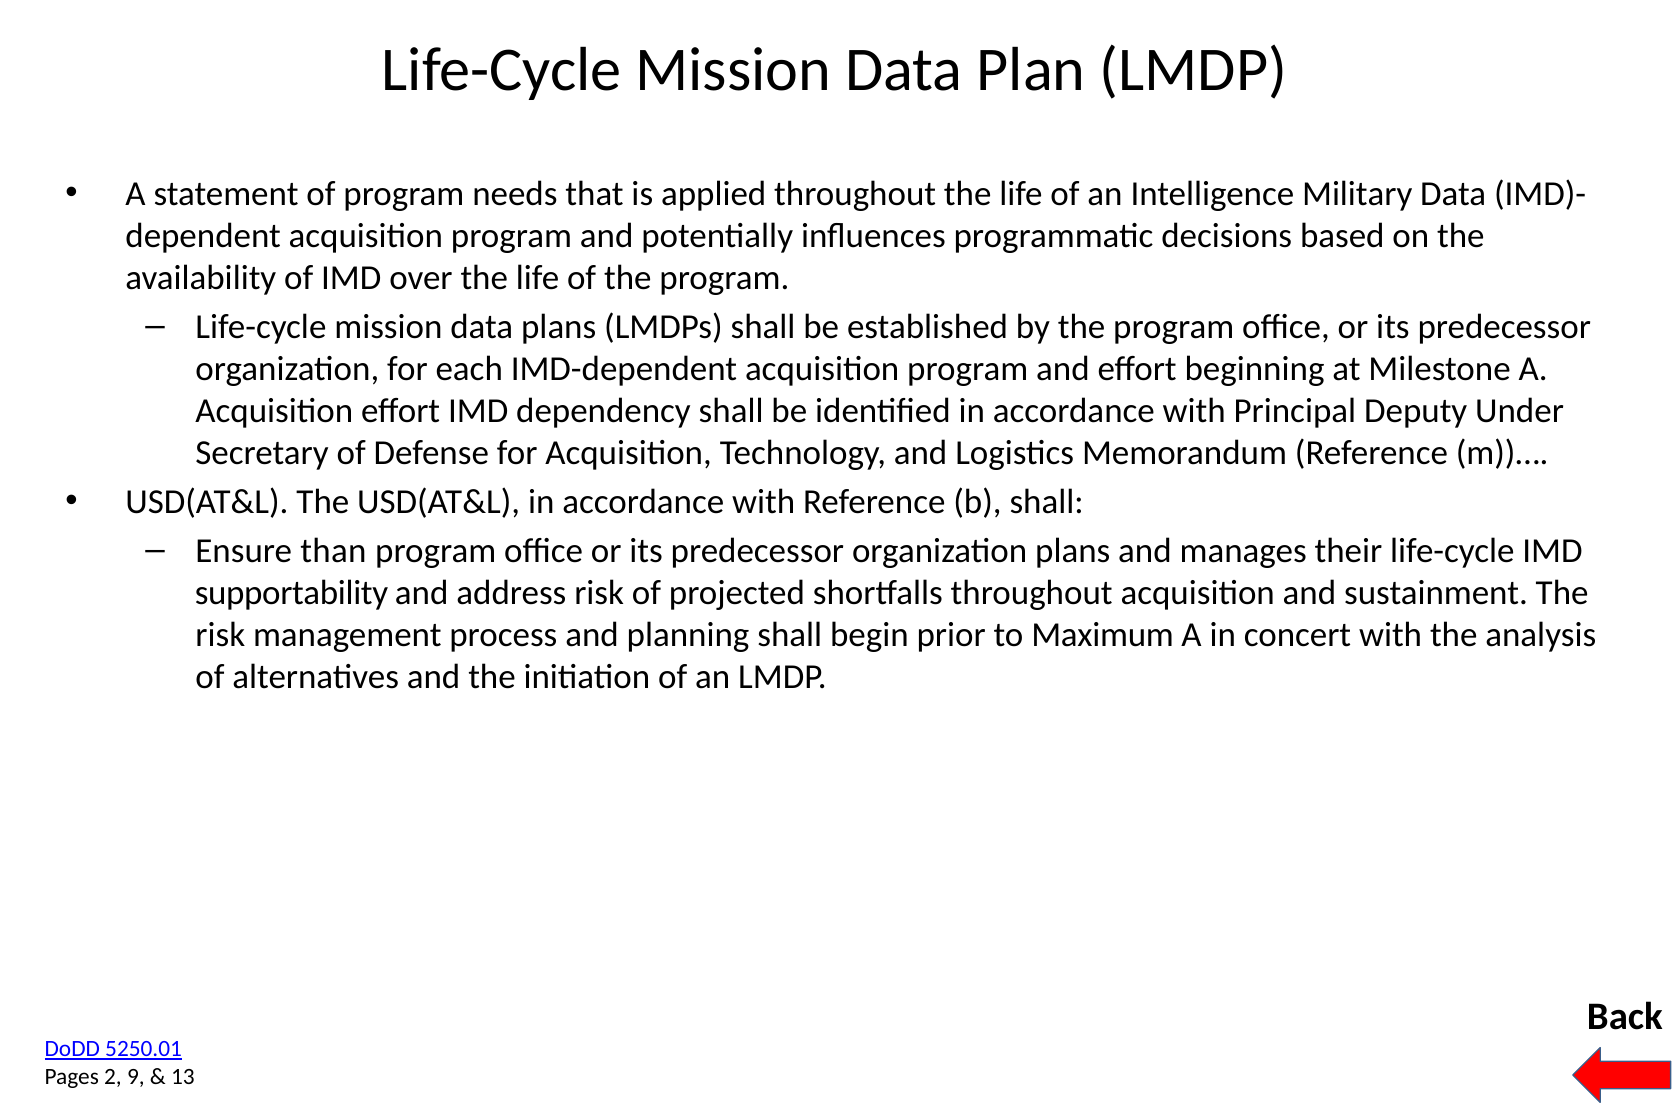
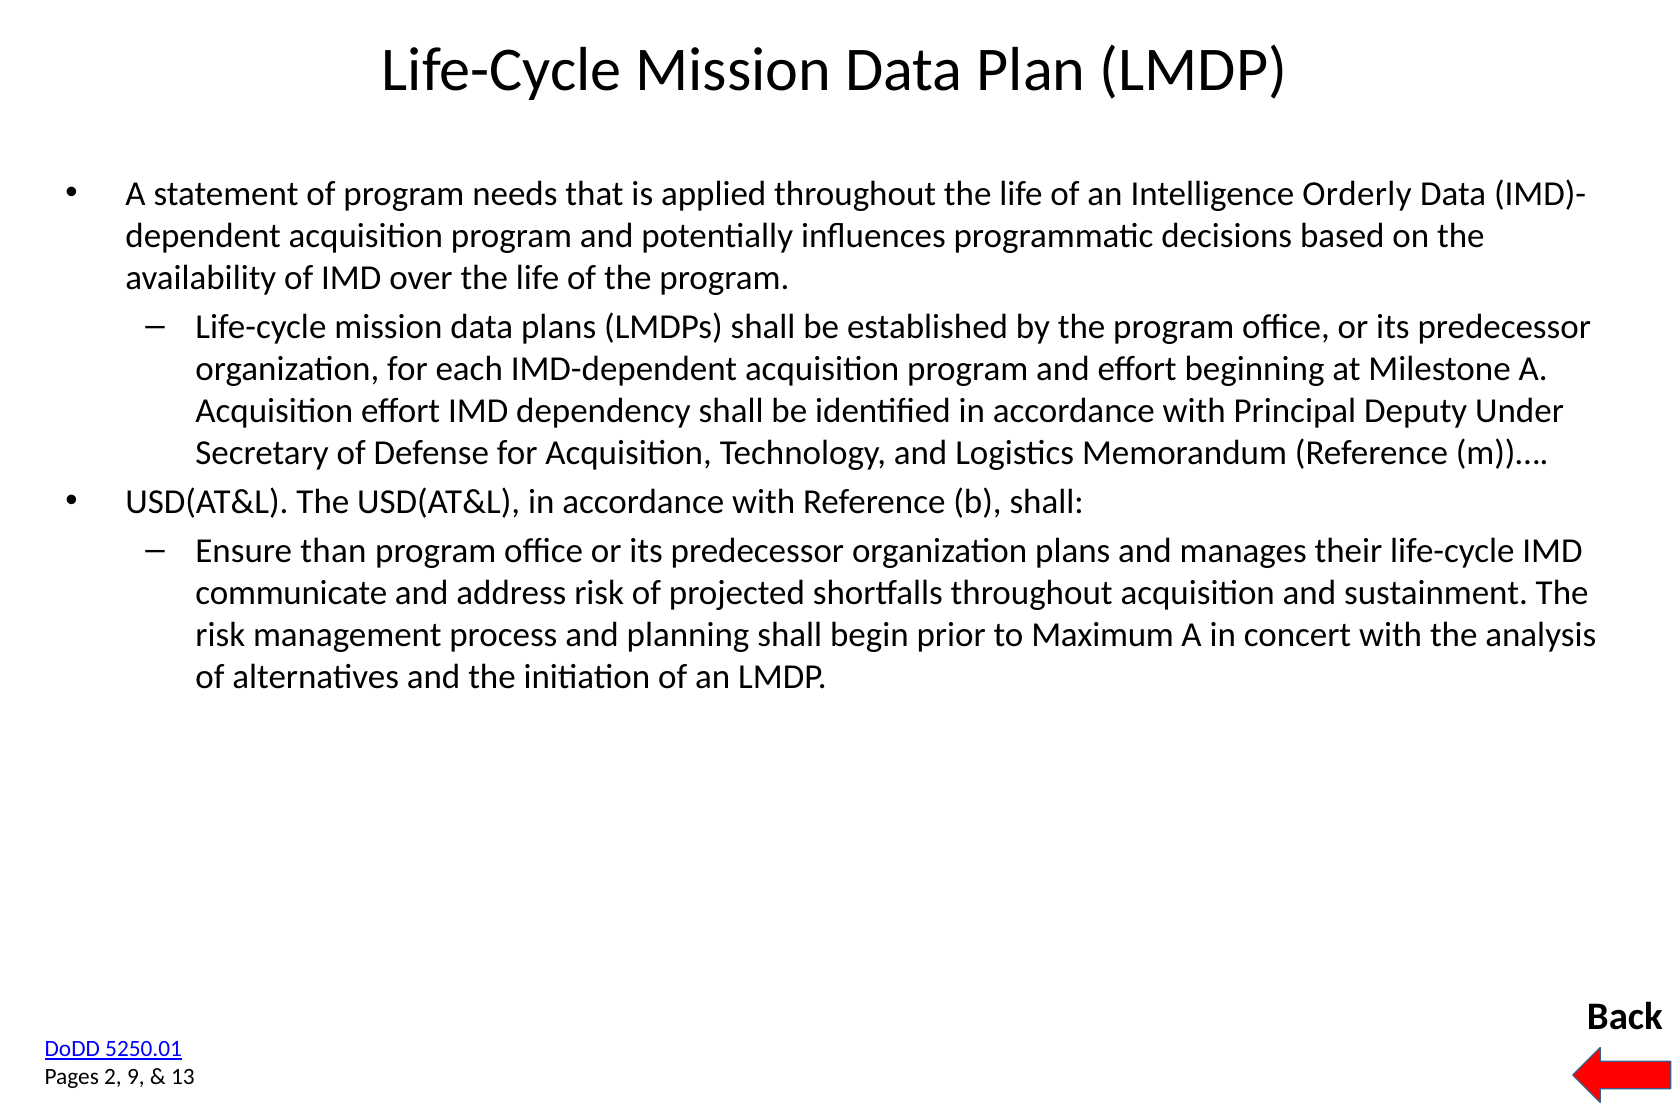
Military: Military -> Orderly
supportability: supportability -> communicate
